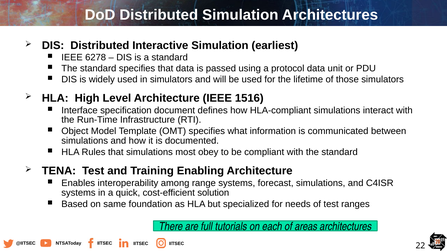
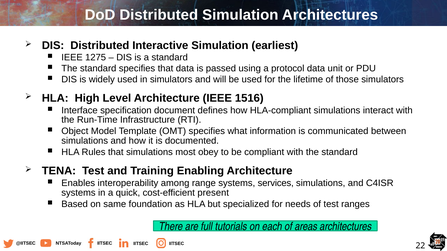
6278: 6278 -> 1275
forecast: forecast -> services
solution: solution -> present
